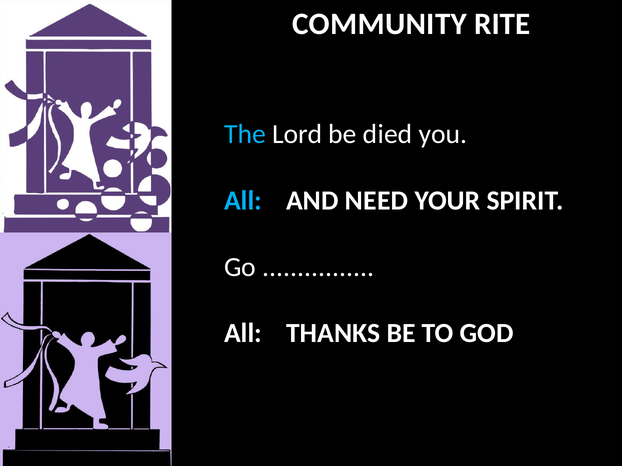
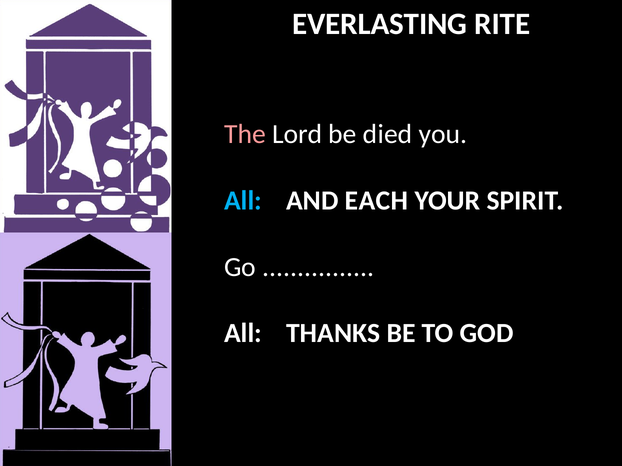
COMMUNITY: COMMUNITY -> EVERLASTING
The colour: light blue -> pink
NEED: NEED -> EACH
